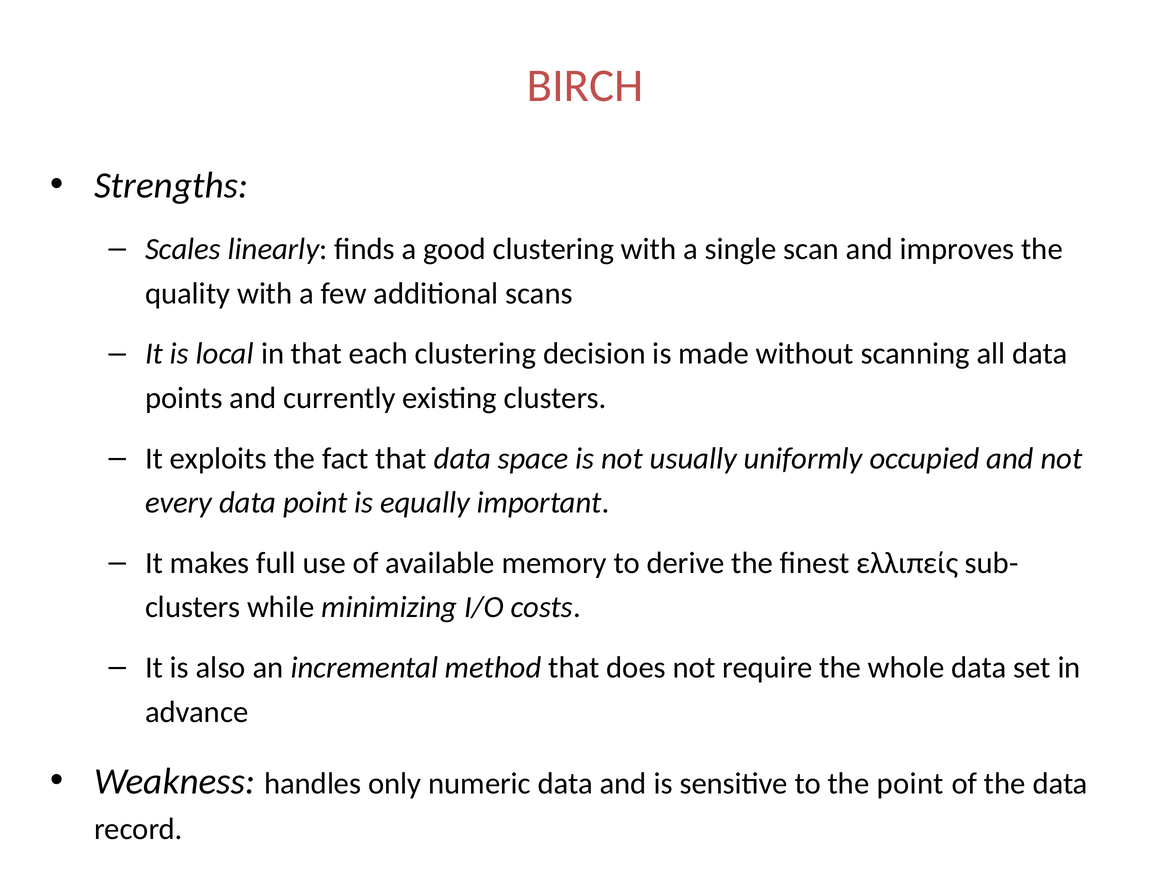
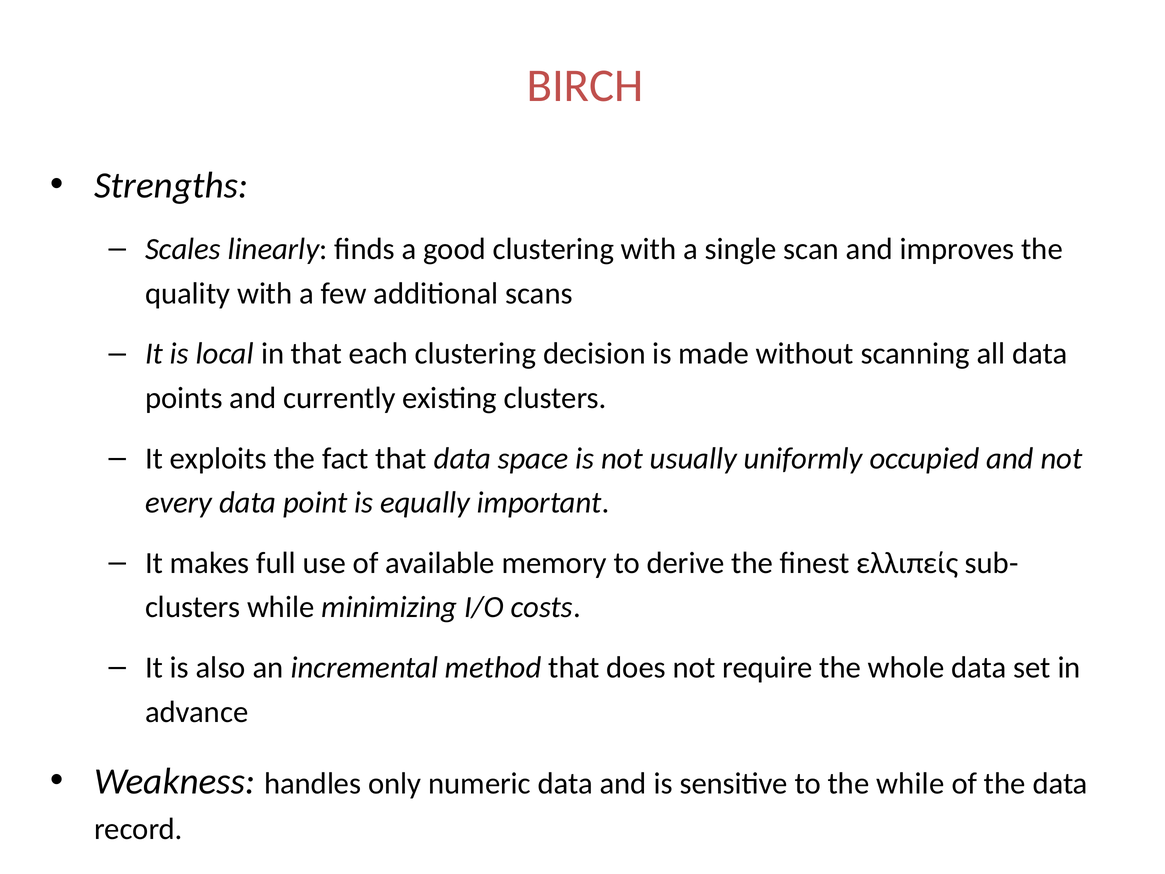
the point: point -> while
